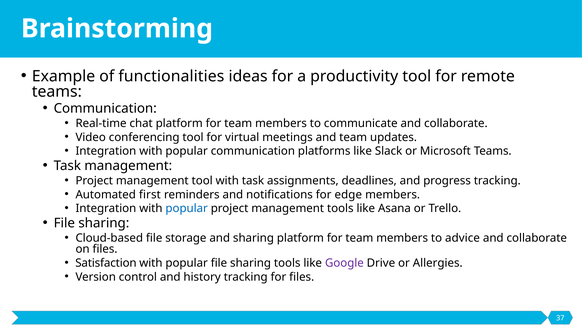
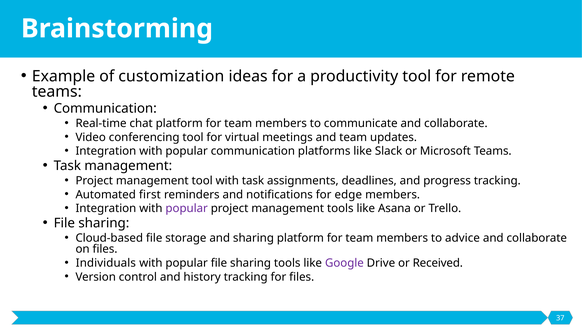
functionalities: functionalities -> customization
popular at (187, 209) colour: blue -> purple
Satisfaction: Satisfaction -> Individuals
Allergies: Allergies -> Received
